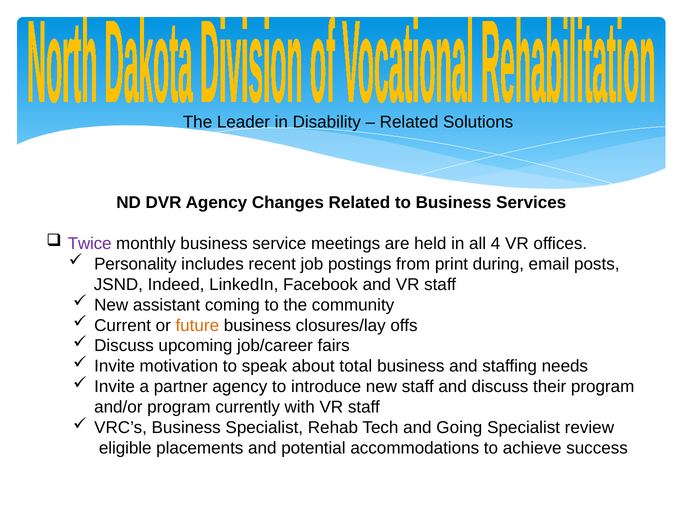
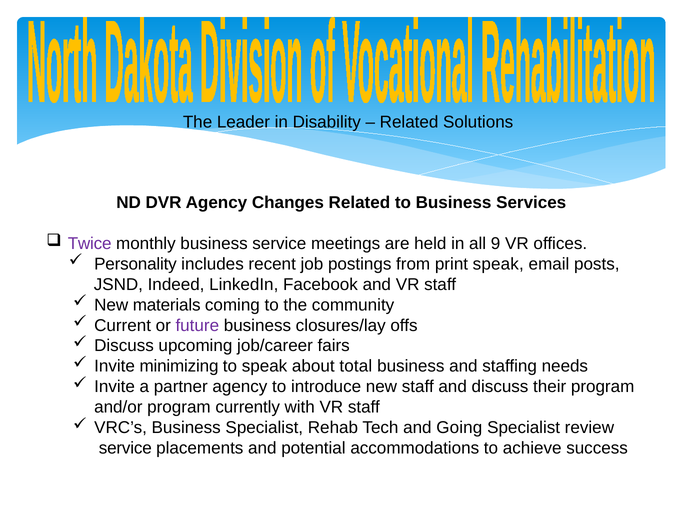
4: 4 -> 9
print during: during -> speak
assistant: assistant -> materials
future colour: orange -> purple
motivation: motivation -> minimizing
eligible at (125, 448): eligible -> service
